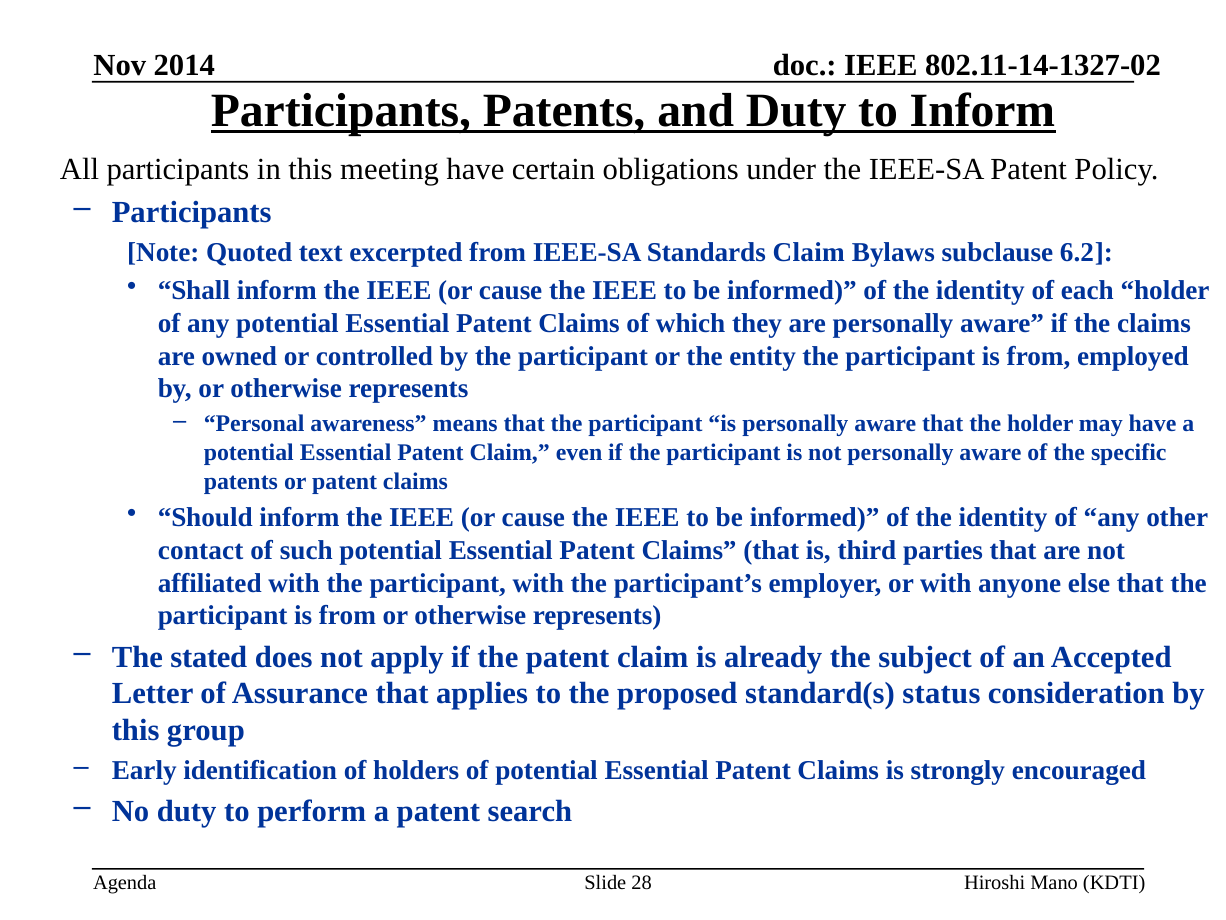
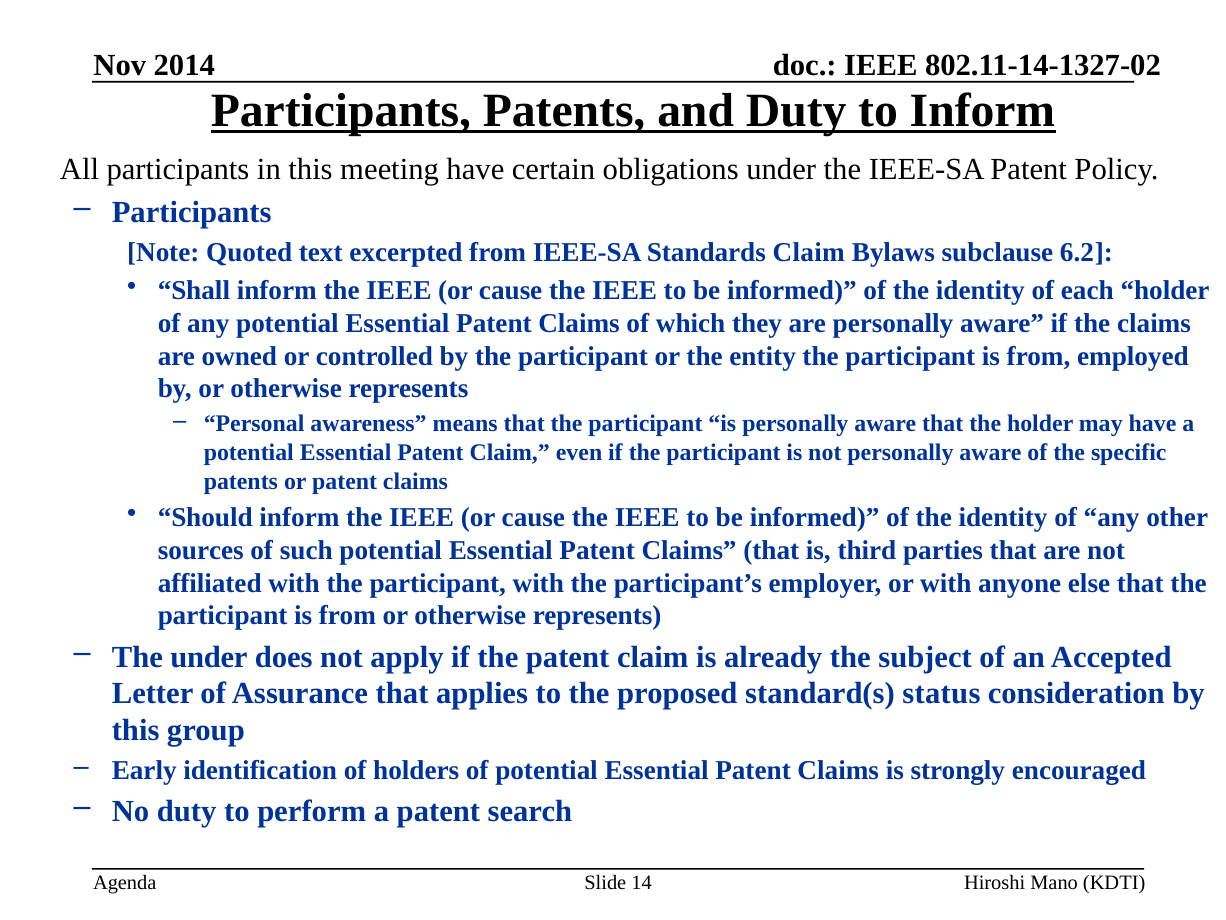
contact: contact -> sources
The stated: stated -> under
28: 28 -> 14
